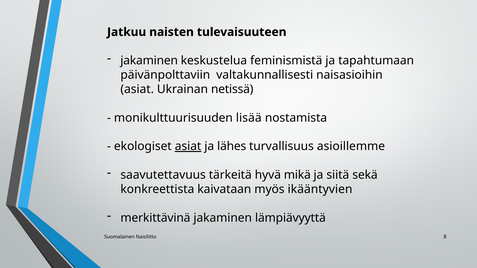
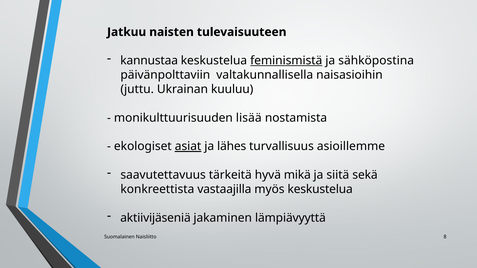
jakaminen at (149, 61): jakaminen -> kannustaa
feminismistä underline: none -> present
tapahtumaan: tapahtumaan -> sähköpostina
valtakunnallisesti: valtakunnallisesti -> valtakunnallisella
asiat at (137, 89): asiat -> juttu
netissä: netissä -> kuuluu
kaivataan: kaivataan -> vastaajilla
myös ikääntyvien: ikääntyvien -> keskustelua
merkittävinä: merkittävinä -> aktiivijäseniä
